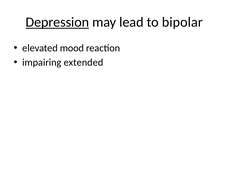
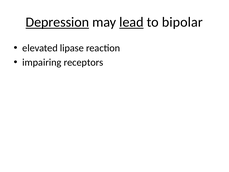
lead underline: none -> present
mood: mood -> lipase
extended: extended -> receptors
